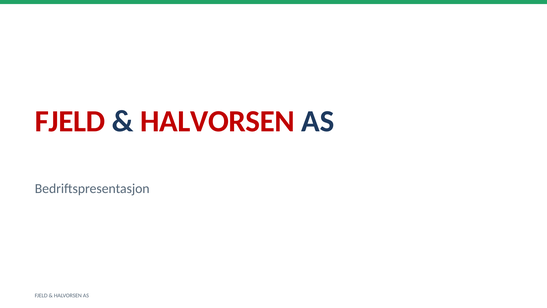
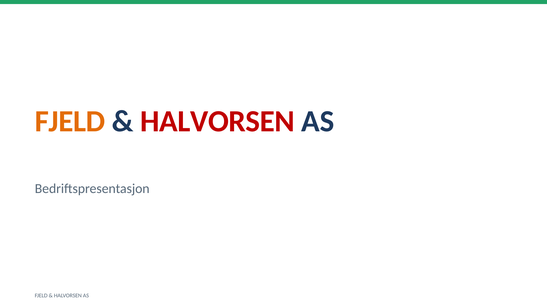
FJELD at (70, 121) colour: red -> orange
